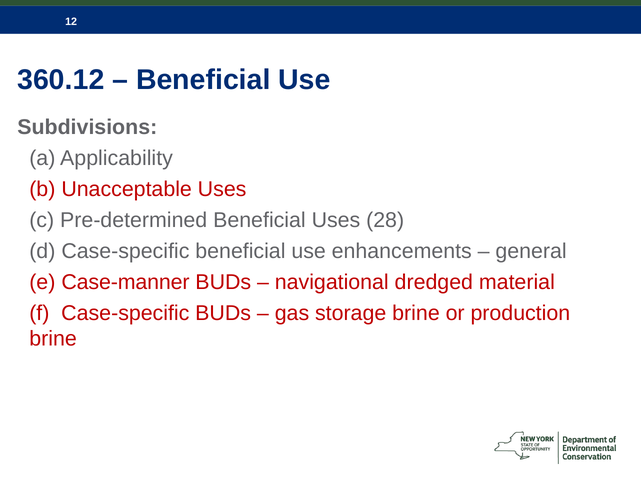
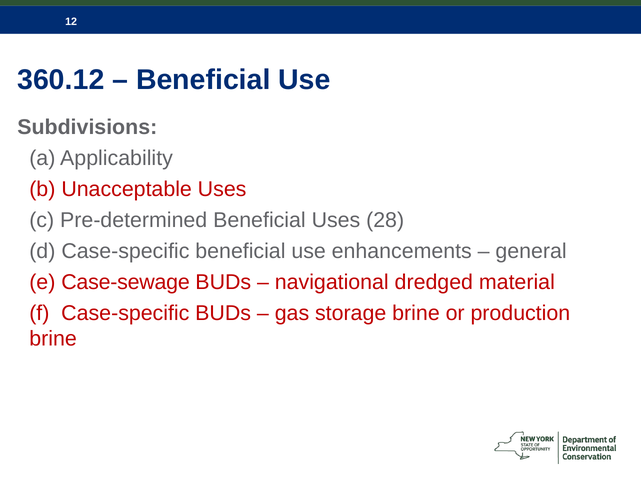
Case-manner: Case-manner -> Case-sewage
